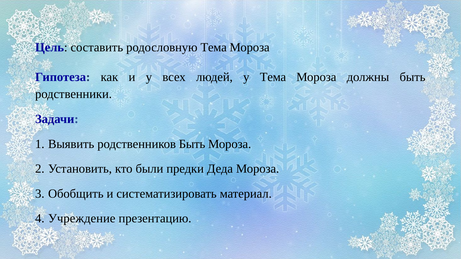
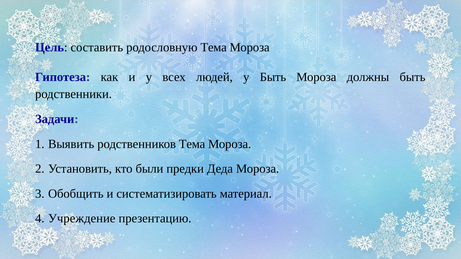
у Тема: Тема -> Быть
родственников Быть: Быть -> Тема
